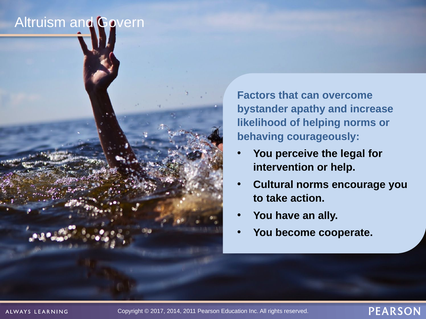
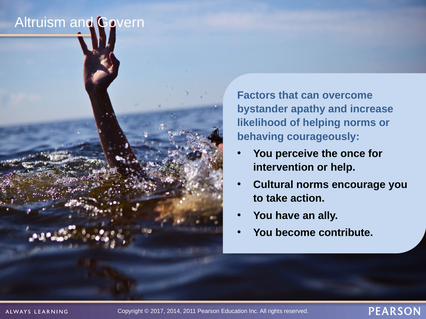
legal: legal -> once
cooperate: cooperate -> contribute
